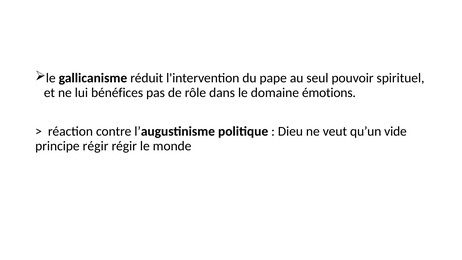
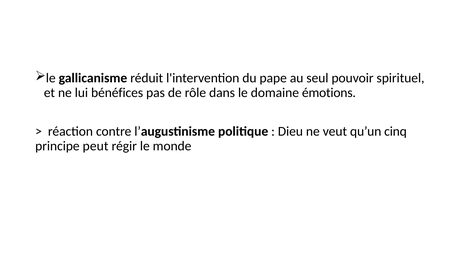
vide: vide -> cinq
principe régir: régir -> peut
